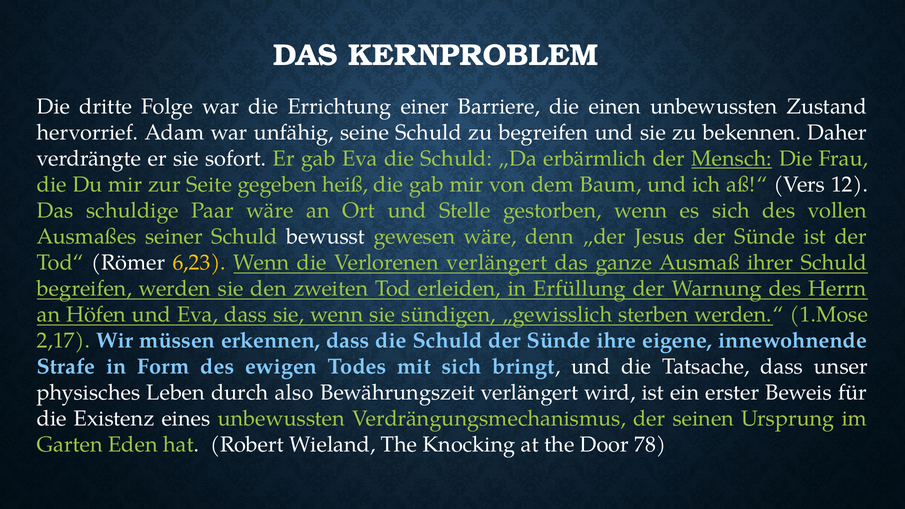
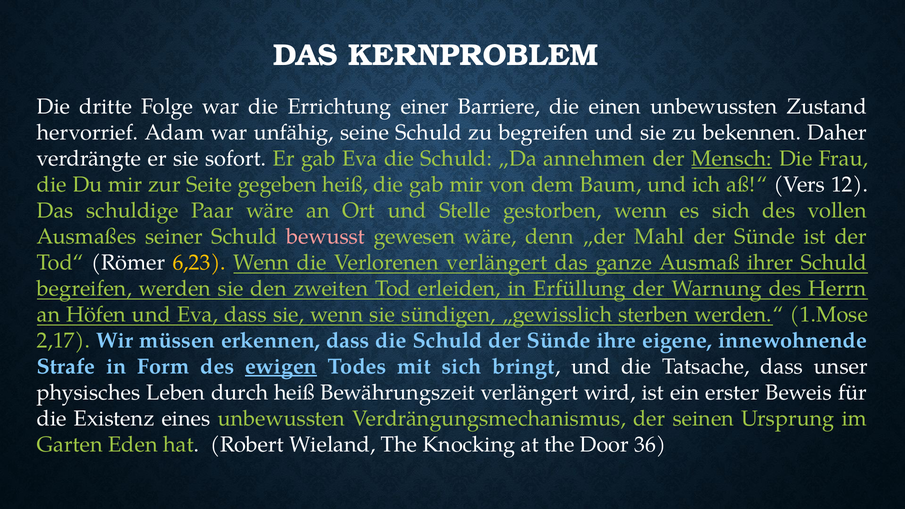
erbärmlich: erbärmlich -> annehmen
bewusst colour: white -> pink
Jesus: Jesus -> Mahl
ewigen underline: none -> present
durch also: also -> heiß
78: 78 -> 36
